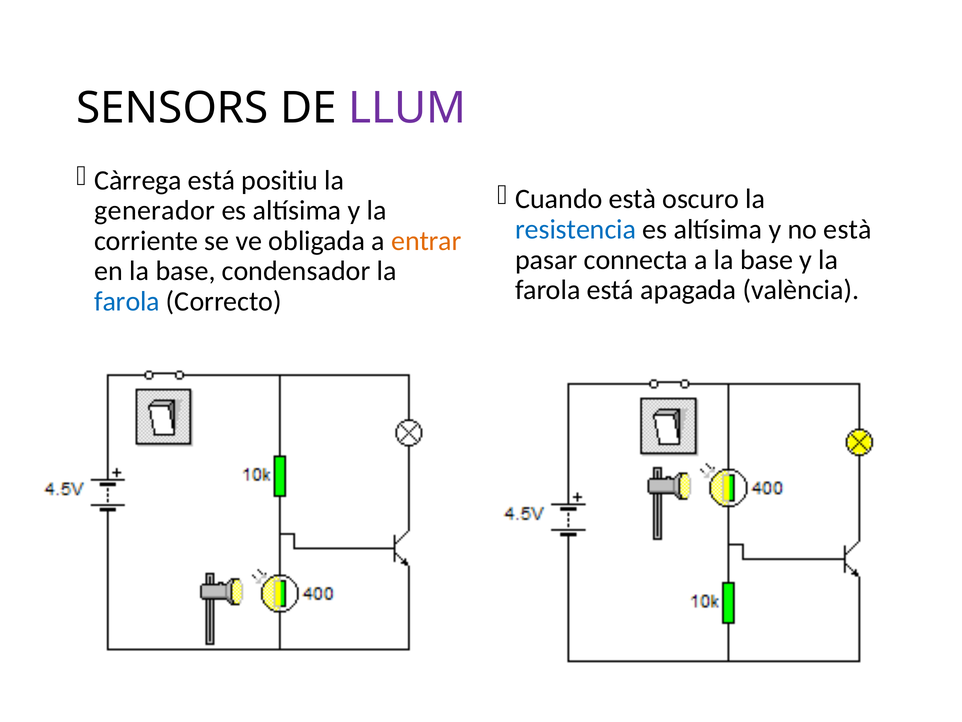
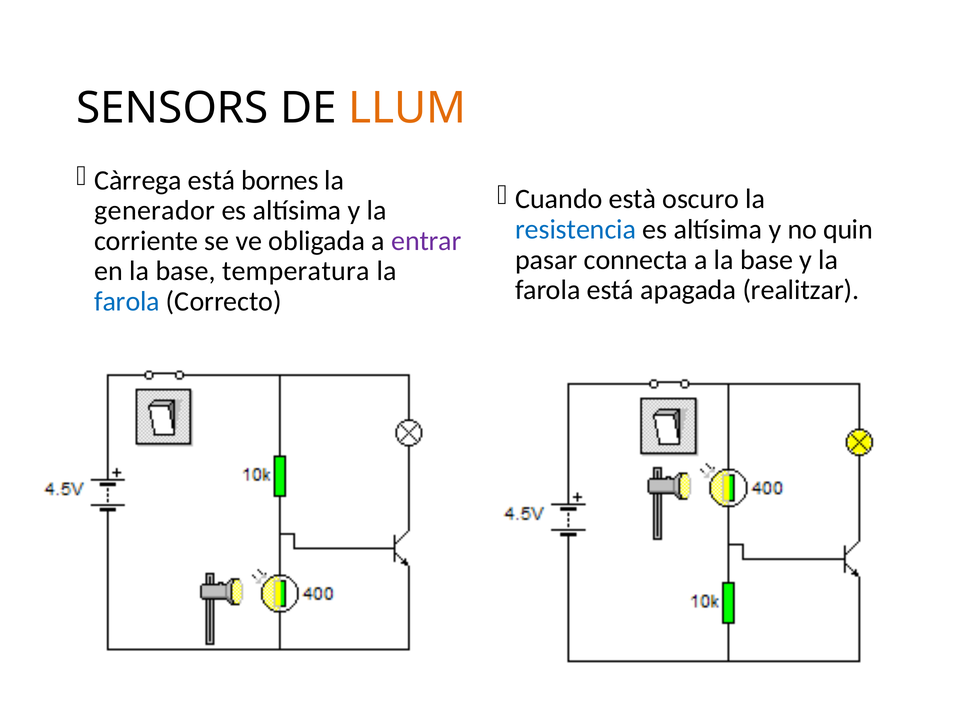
LLUM colour: purple -> orange
positiu: positiu -> bornes
no està: està -> quin
entrar colour: orange -> purple
condensador: condensador -> temperatura
valència: valència -> realitzar
